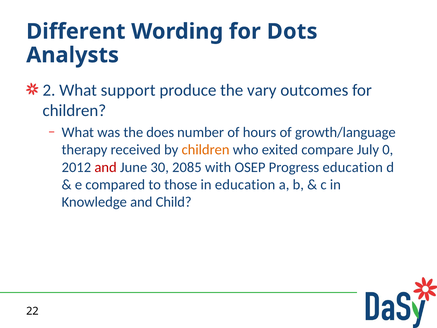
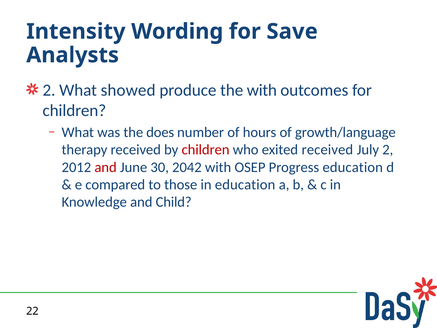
Different: Different -> Intensity
Dots: Dots -> Save
support: support -> showed
the vary: vary -> with
children at (206, 150) colour: orange -> red
exited compare: compare -> received
July 0: 0 -> 2
2085: 2085 -> 2042
